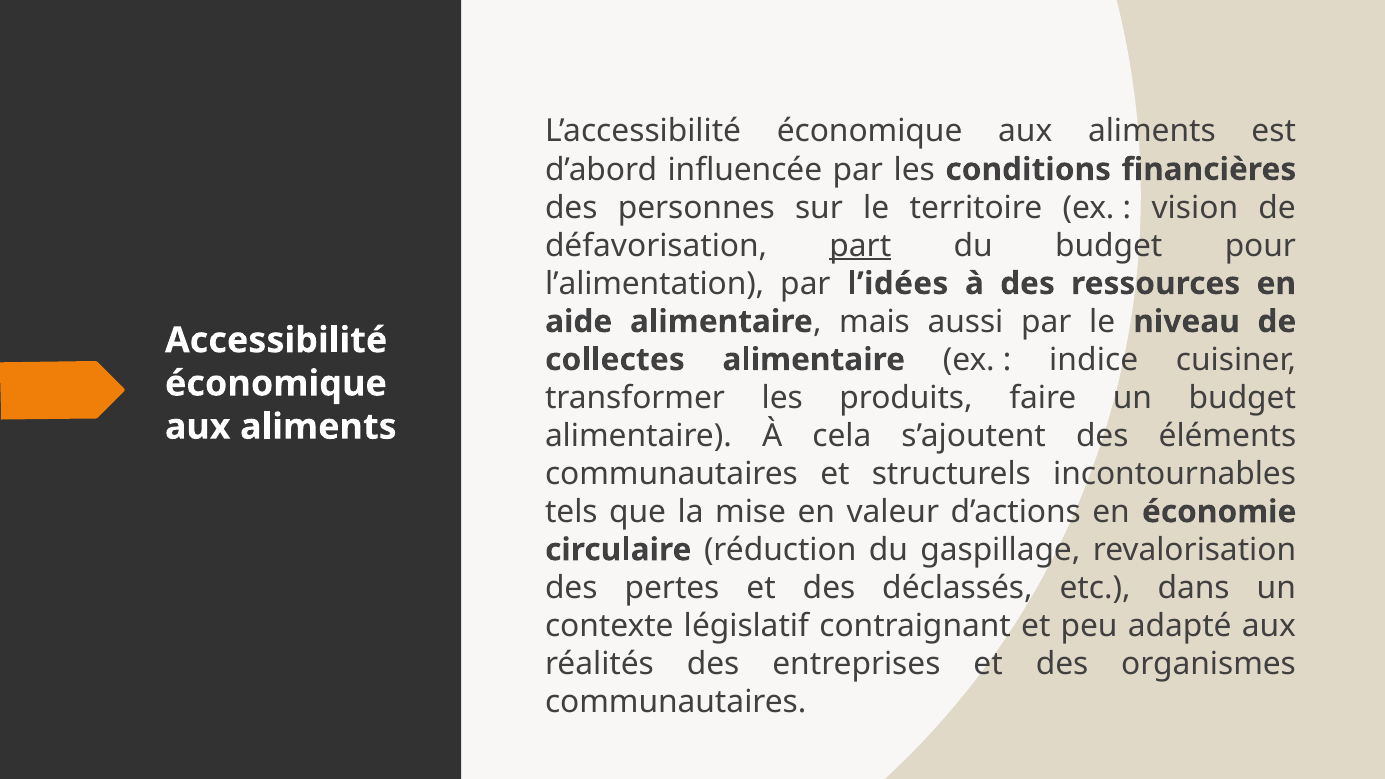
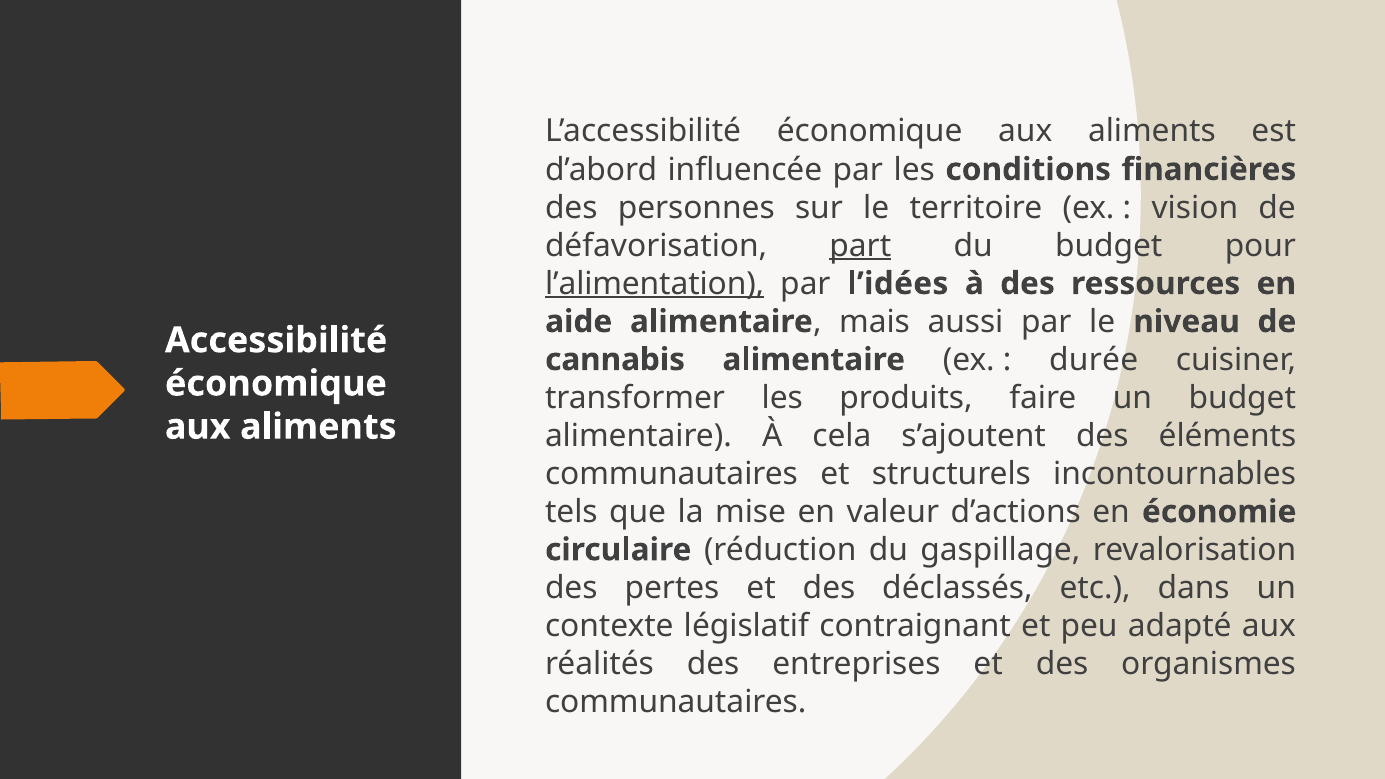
l’alimentation underline: none -> present
collectes: collectes -> cannabis
indice: indice -> durée
